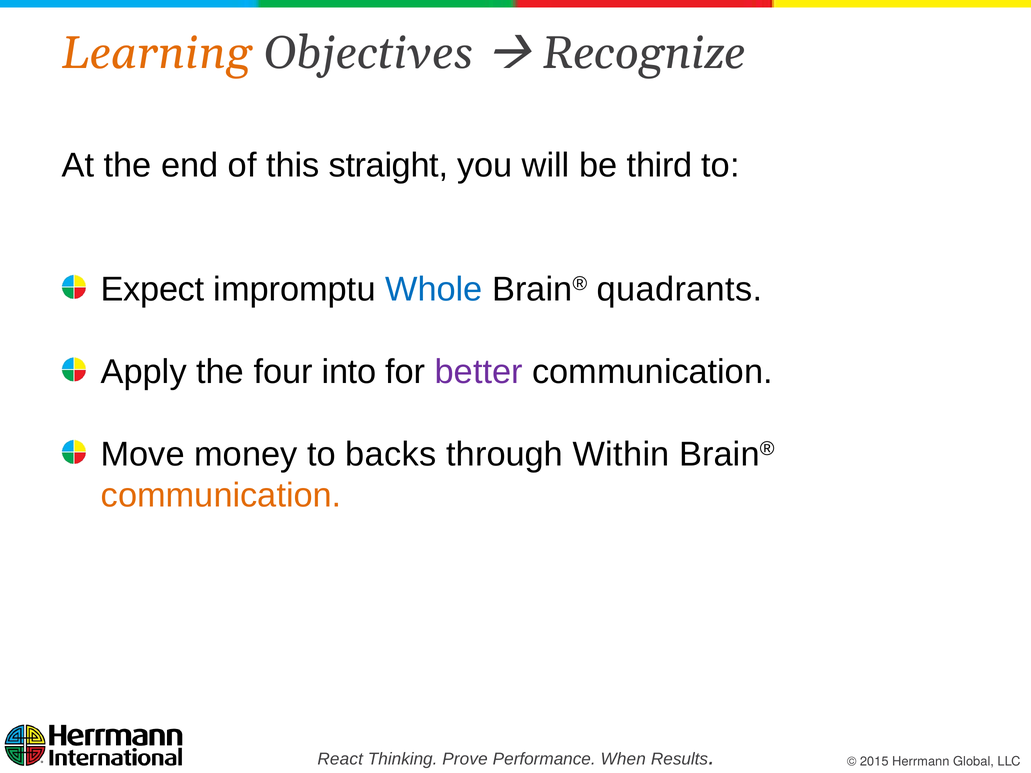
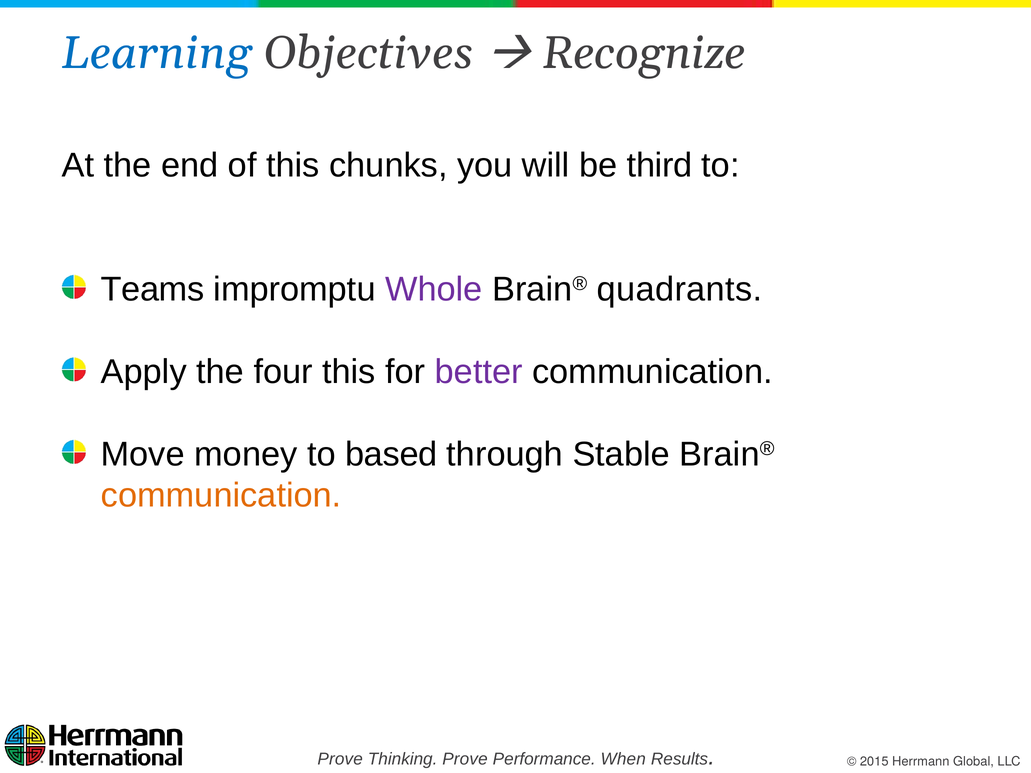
Learning colour: orange -> blue
straight: straight -> chunks
Expect: Expect -> Teams
Whole colour: blue -> purple
four into: into -> this
backs: backs -> based
Within: Within -> Stable
React at (340, 759): React -> Prove
